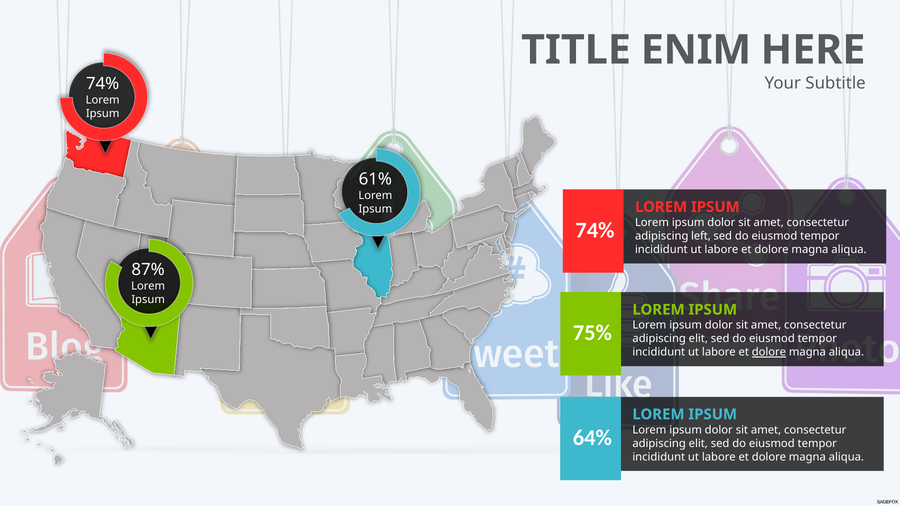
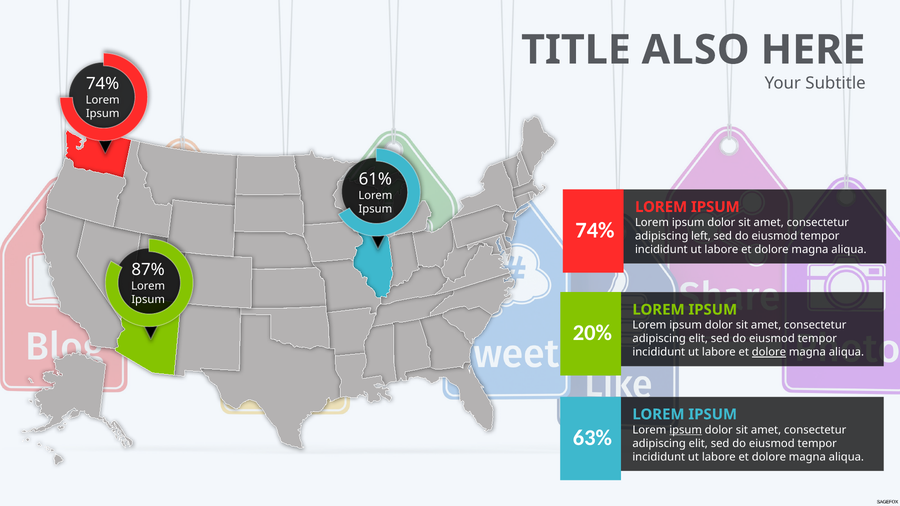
ENIM: ENIM -> ALSO
75%: 75% -> 20%
ipsum at (686, 430) underline: none -> present
64%: 64% -> 63%
